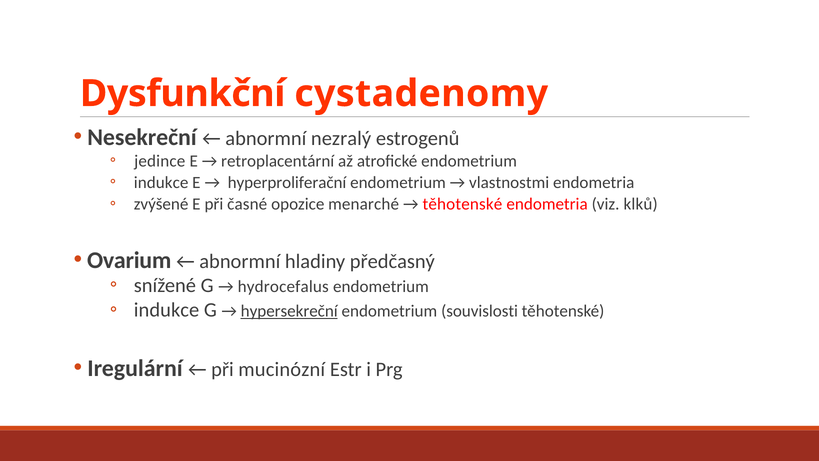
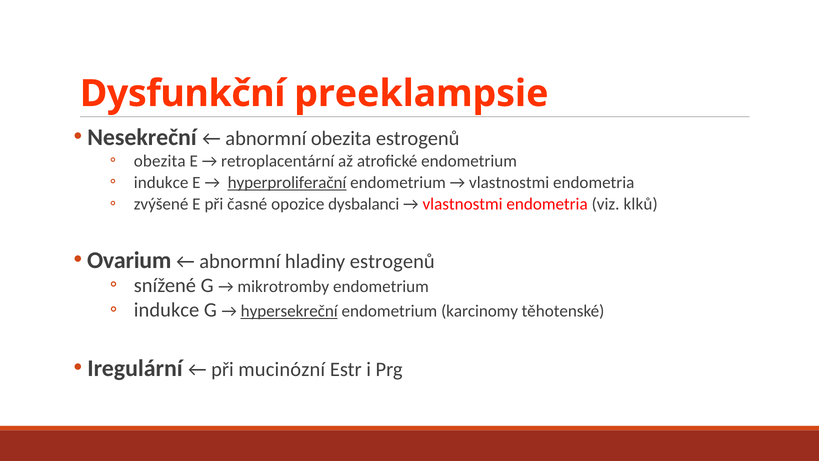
cystadenomy: cystadenomy -> preeklampsie
abnormní nezralý: nezralý -> obezita
jedince at (160, 161): jedince -> obezita
hyperproliferační underline: none -> present
menarché: menarché -> dysbalanci
těhotenské at (462, 204): těhotenské -> vlastnostmi
hladiny předčasný: předčasný -> estrogenů
hydrocefalus: hydrocefalus -> mikrotromby
souvislosti: souvislosti -> karcinomy
